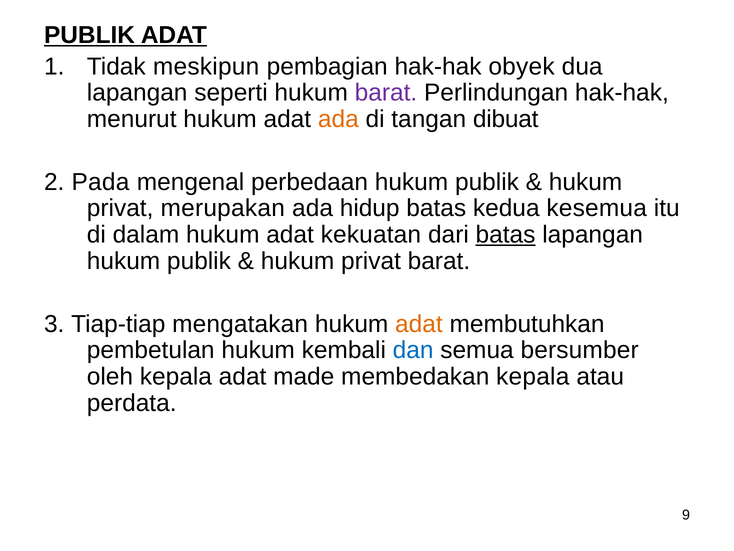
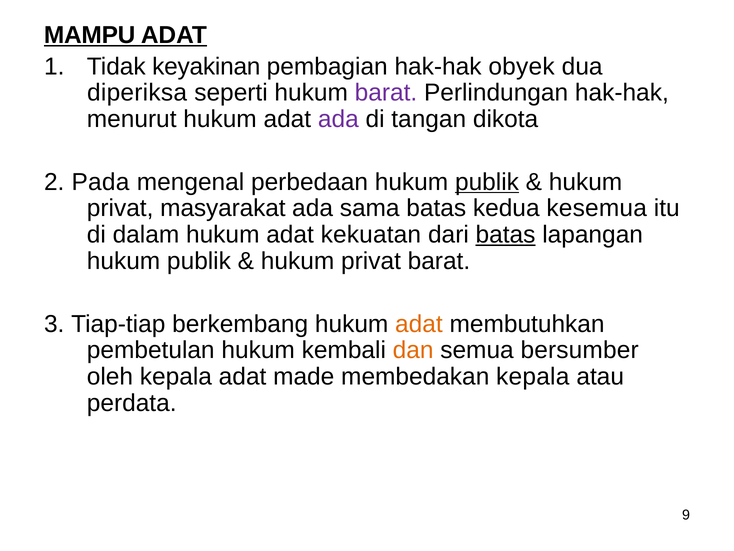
PUBLIK at (90, 35): PUBLIK -> MAMPU
meskipun: meskipun -> keyakinan
lapangan at (137, 93): lapangan -> diperiksa
ada at (338, 119) colour: orange -> purple
dibuat: dibuat -> dikota
publik at (487, 182) underline: none -> present
merupakan: merupakan -> masyarakat
hidup: hidup -> sama
mengatakan: mengatakan -> berkembang
dan colour: blue -> orange
